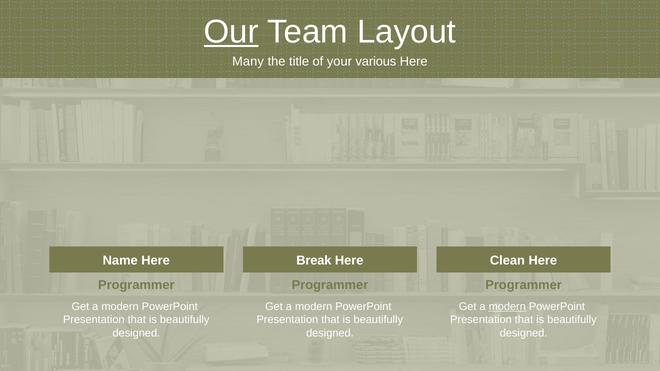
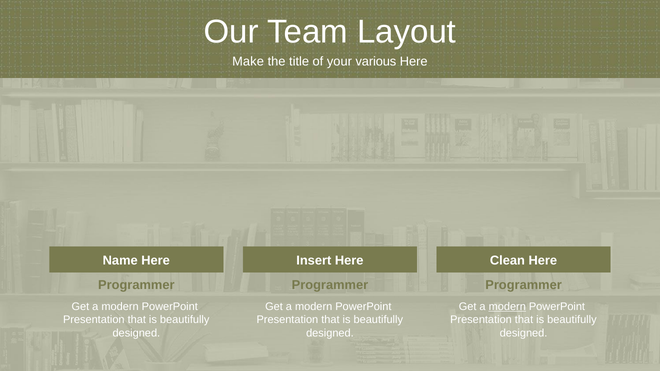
Our underline: present -> none
Many: Many -> Make
Break: Break -> Insert
